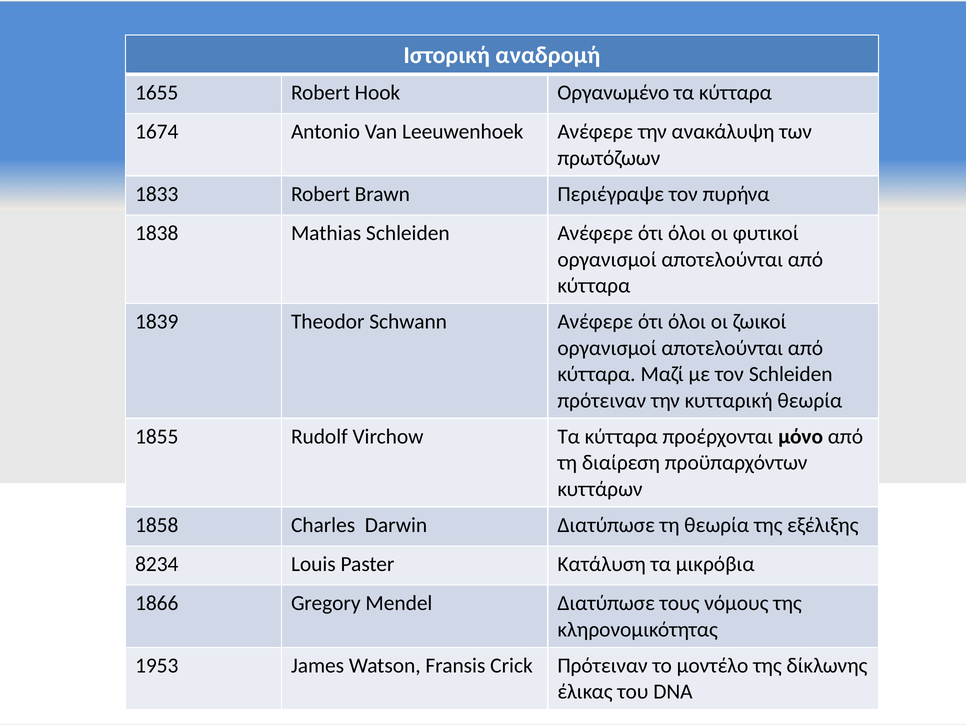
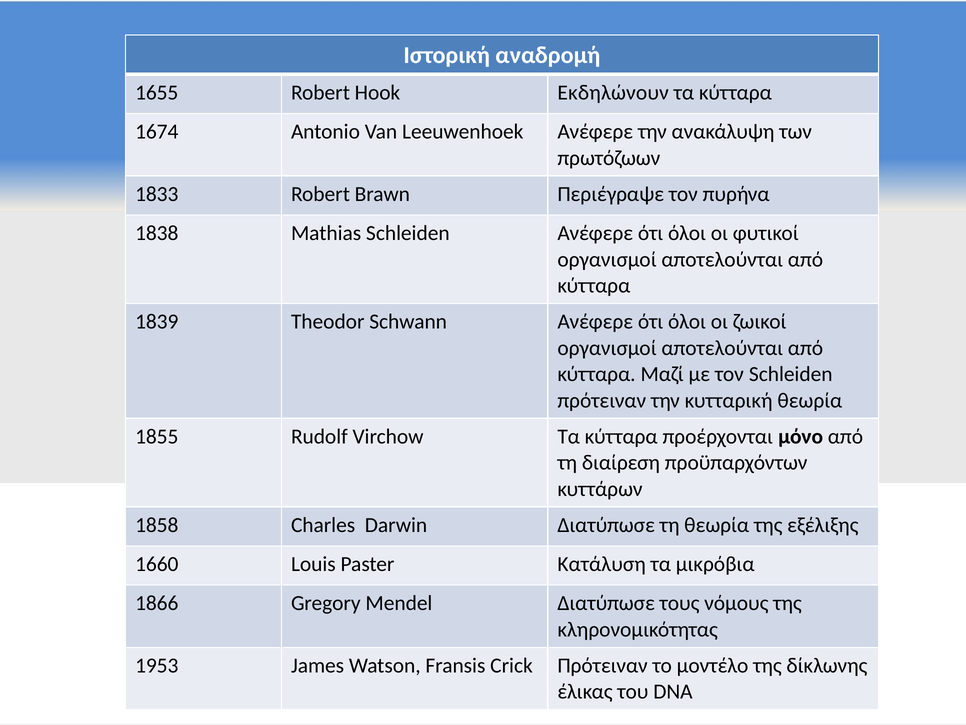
Οργανωμένο: Οργανωμένο -> Εκδηλώνουν
8234: 8234 -> 1660
